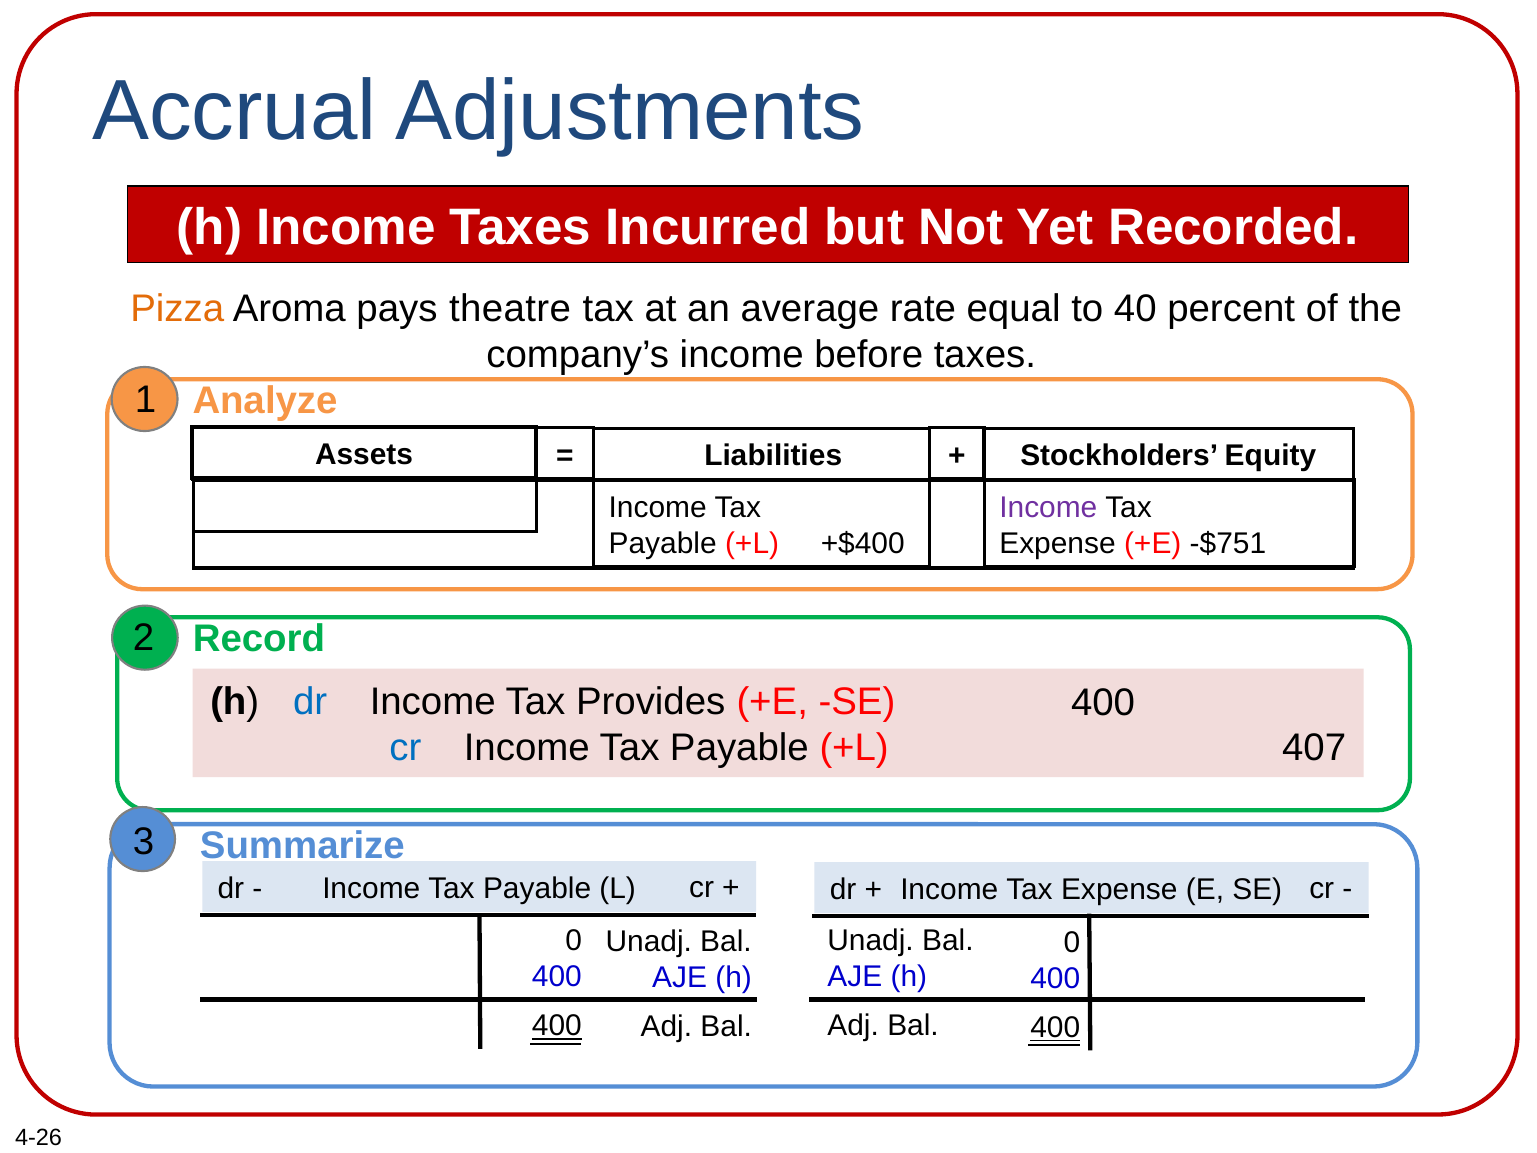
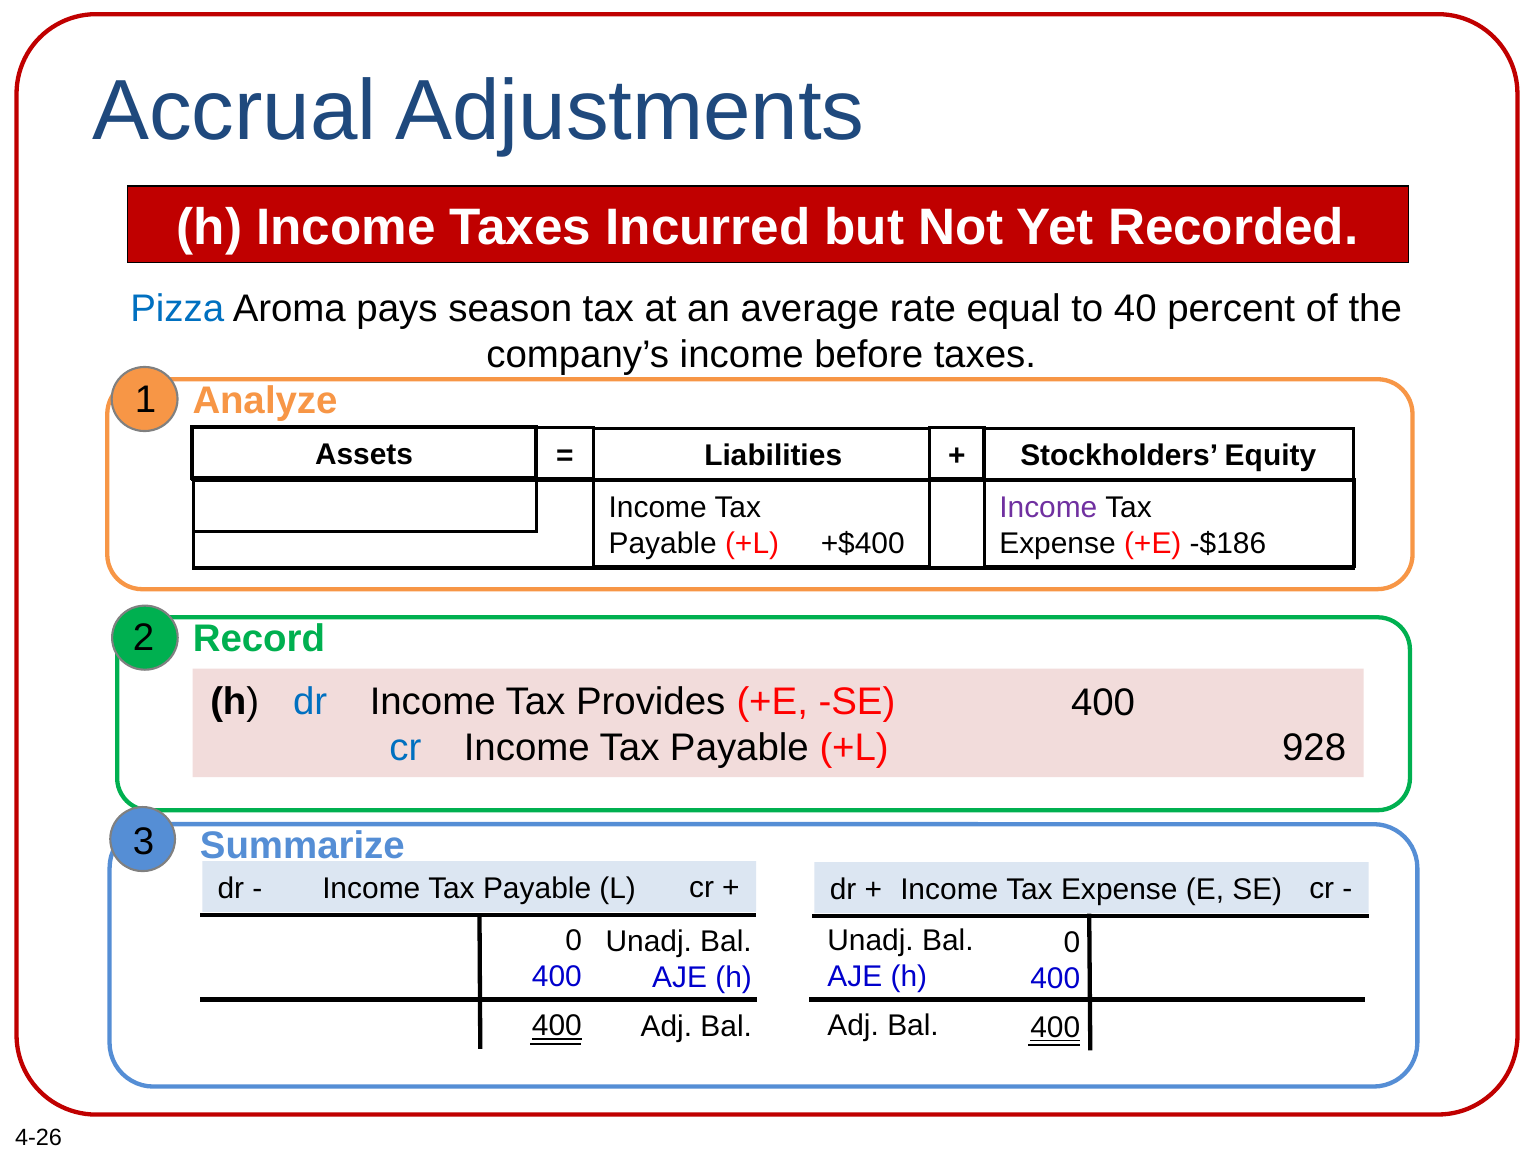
Pizza colour: orange -> blue
theatre: theatre -> season
-$751: -$751 -> -$186
407: 407 -> 928
